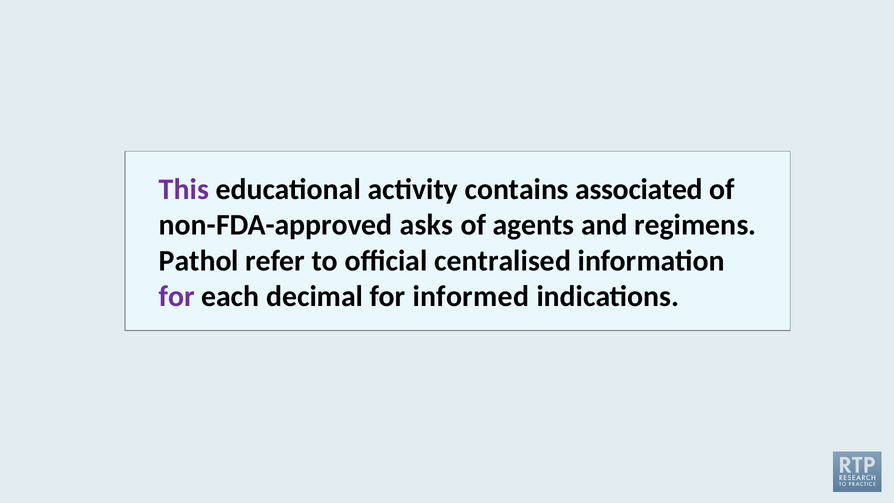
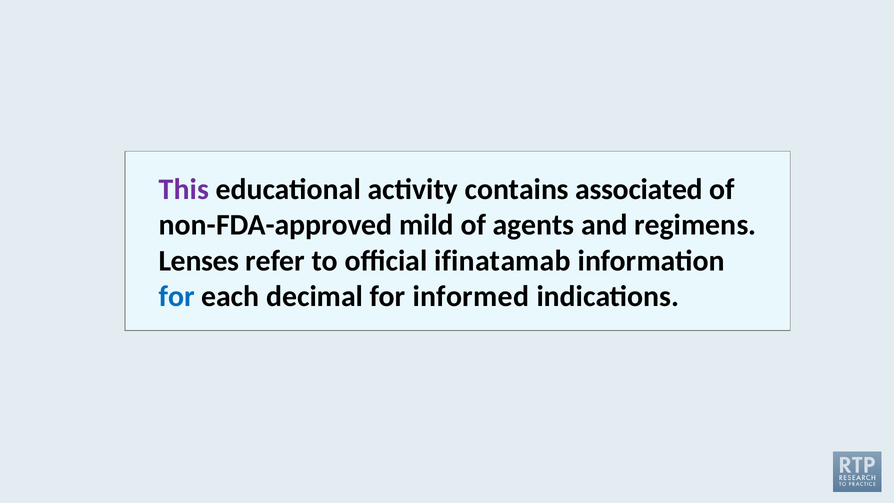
asks: asks -> mild
Pathol: Pathol -> Lenses
centralised: centralised -> ifinatamab
for at (177, 296) colour: purple -> blue
